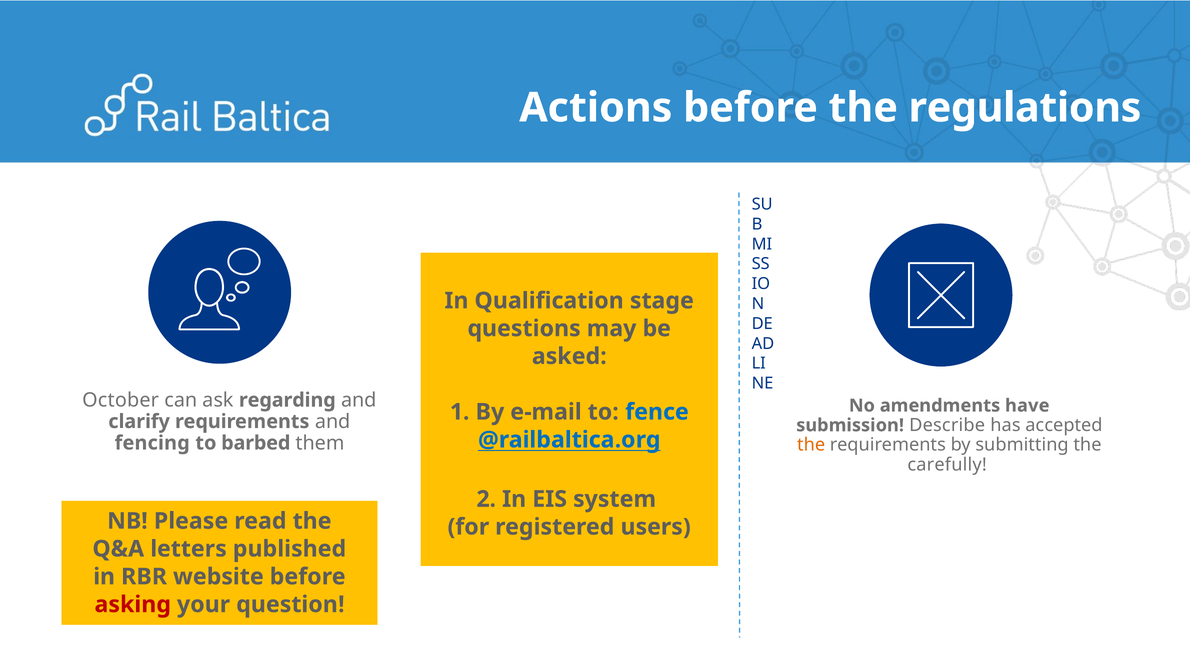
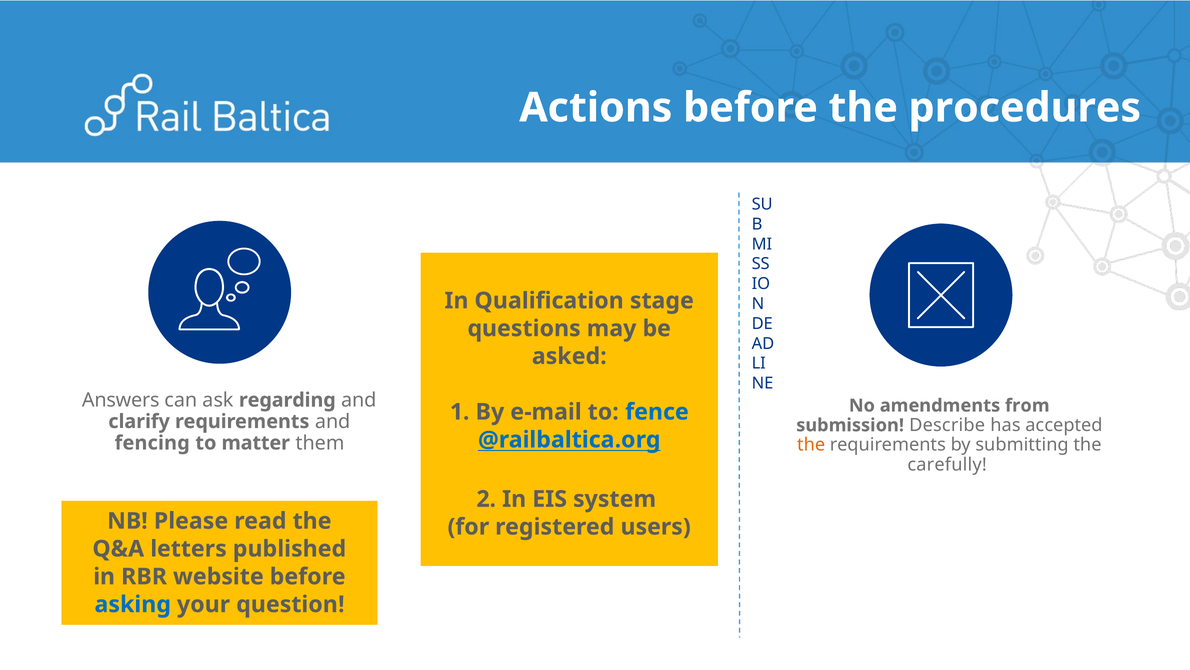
regulations: regulations -> procedures
October: October -> Answers
have: have -> from
barbed: barbed -> matter
asking colour: red -> blue
